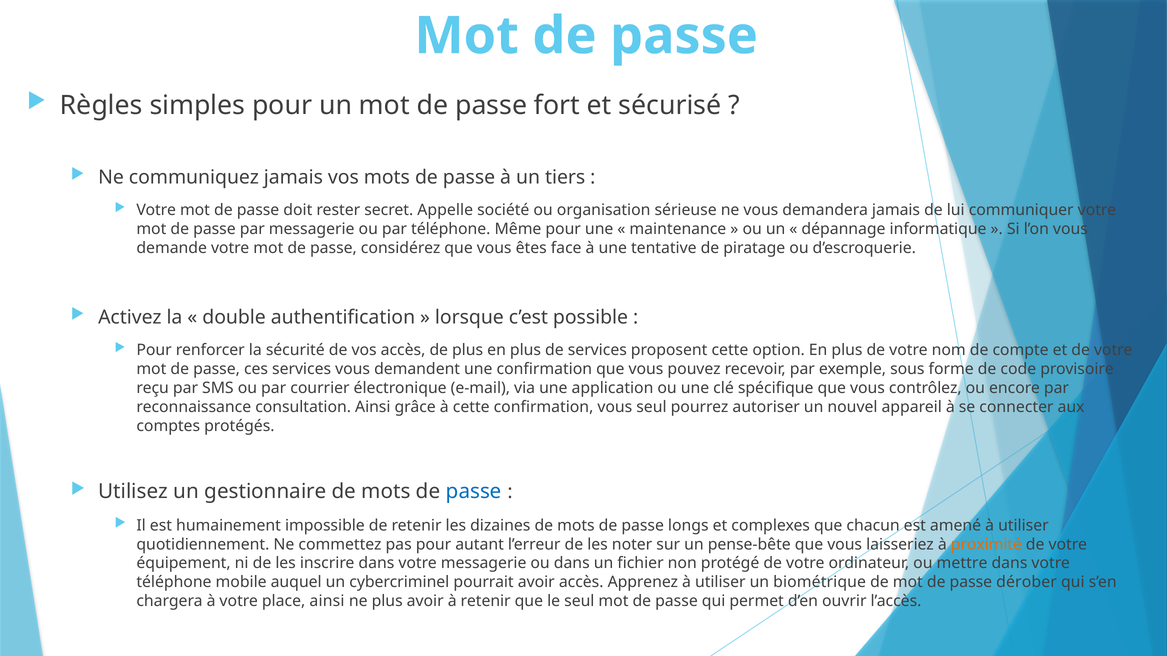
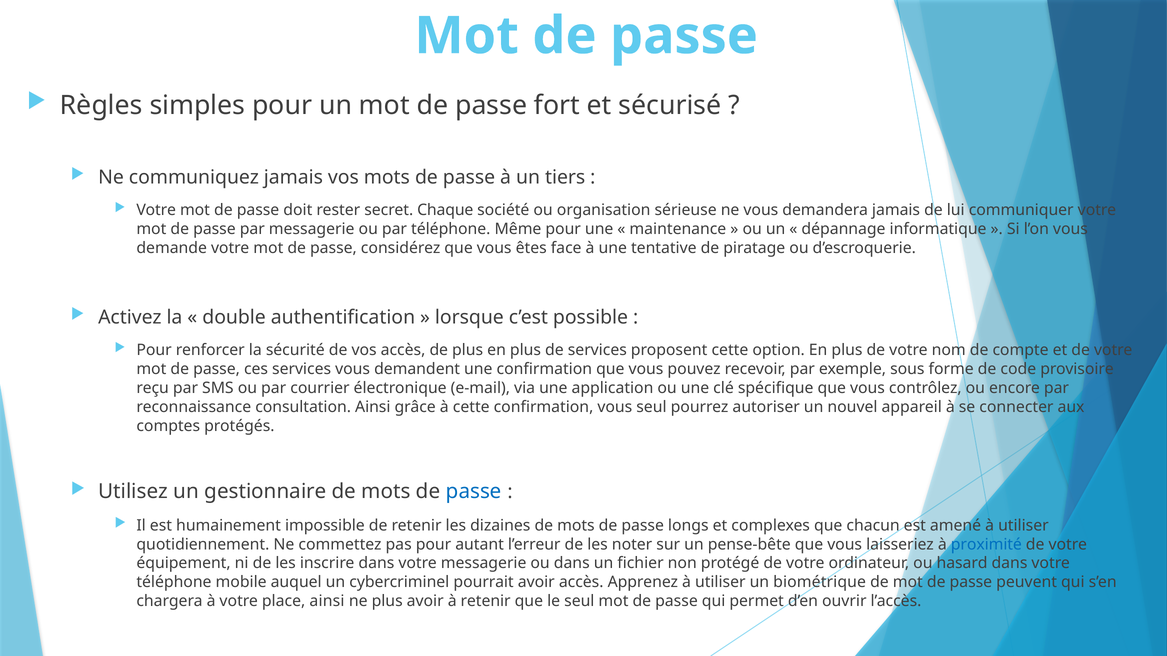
Appelle: Appelle -> Chaque
proximité colour: orange -> blue
mettre: mettre -> hasard
dérober: dérober -> peuvent
